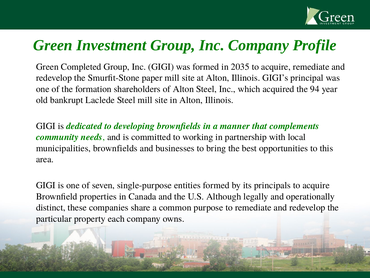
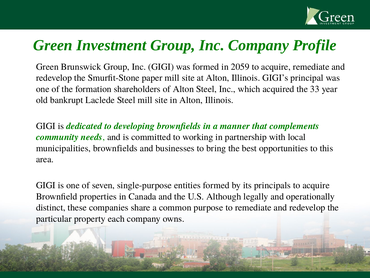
Completed: Completed -> Brunswick
2035: 2035 -> 2059
94: 94 -> 33
